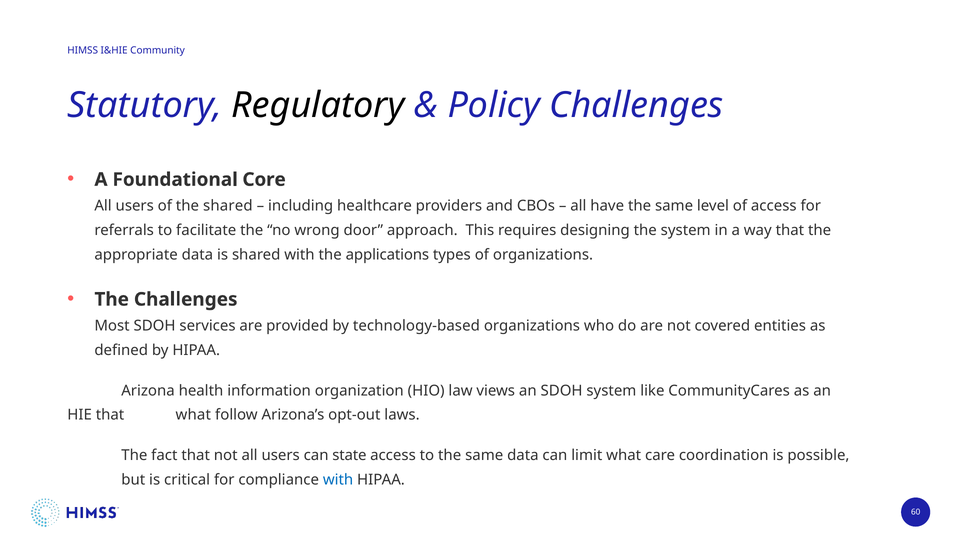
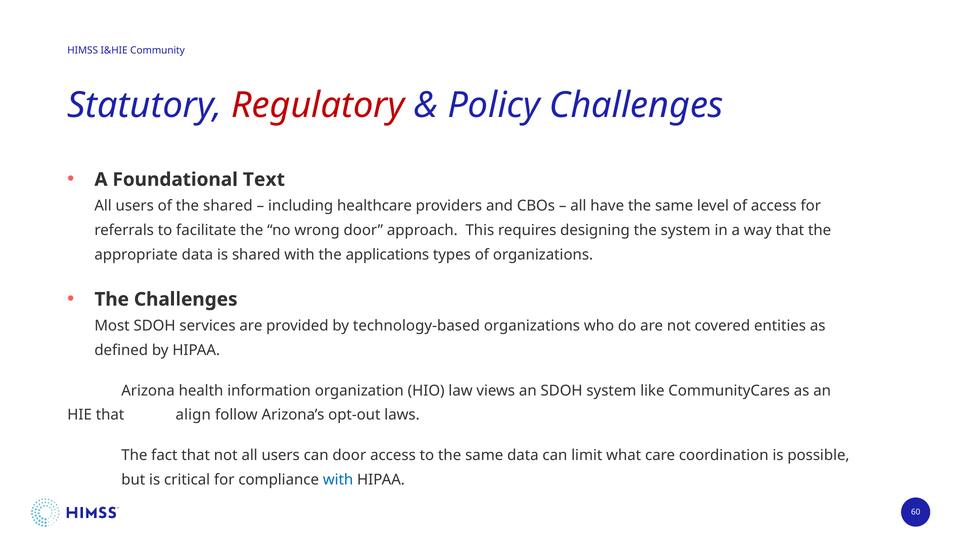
Regulatory colour: black -> red
Core: Core -> Text
that what: what -> align
can state: state -> door
